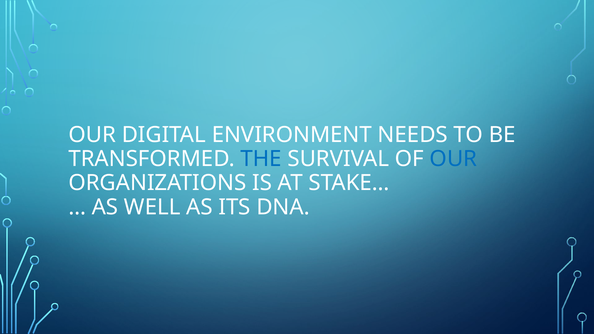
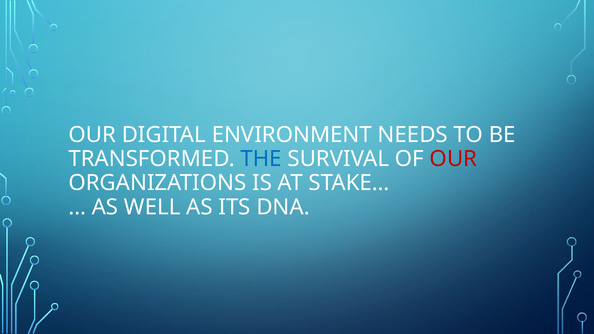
OUR at (453, 159) colour: blue -> red
